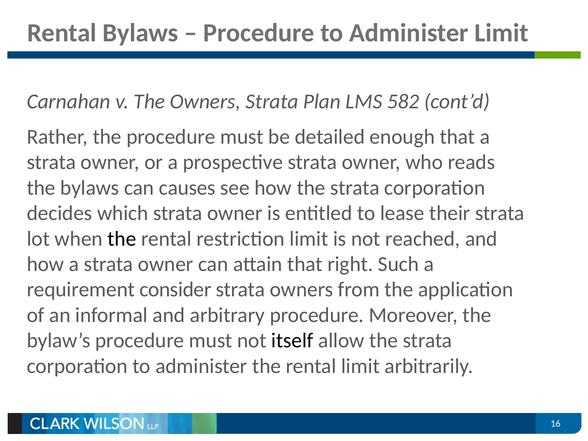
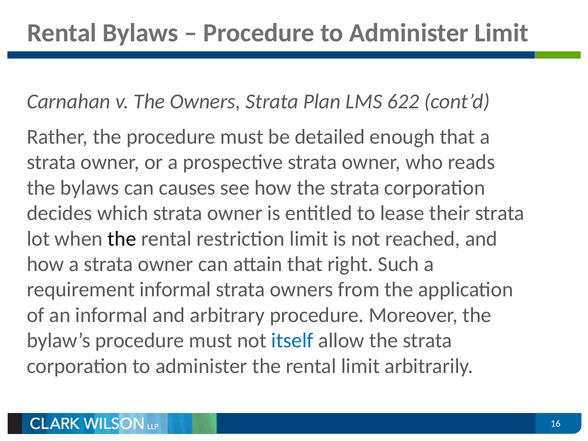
582: 582 -> 622
requirement consider: consider -> informal
itself colour: black -> blue
